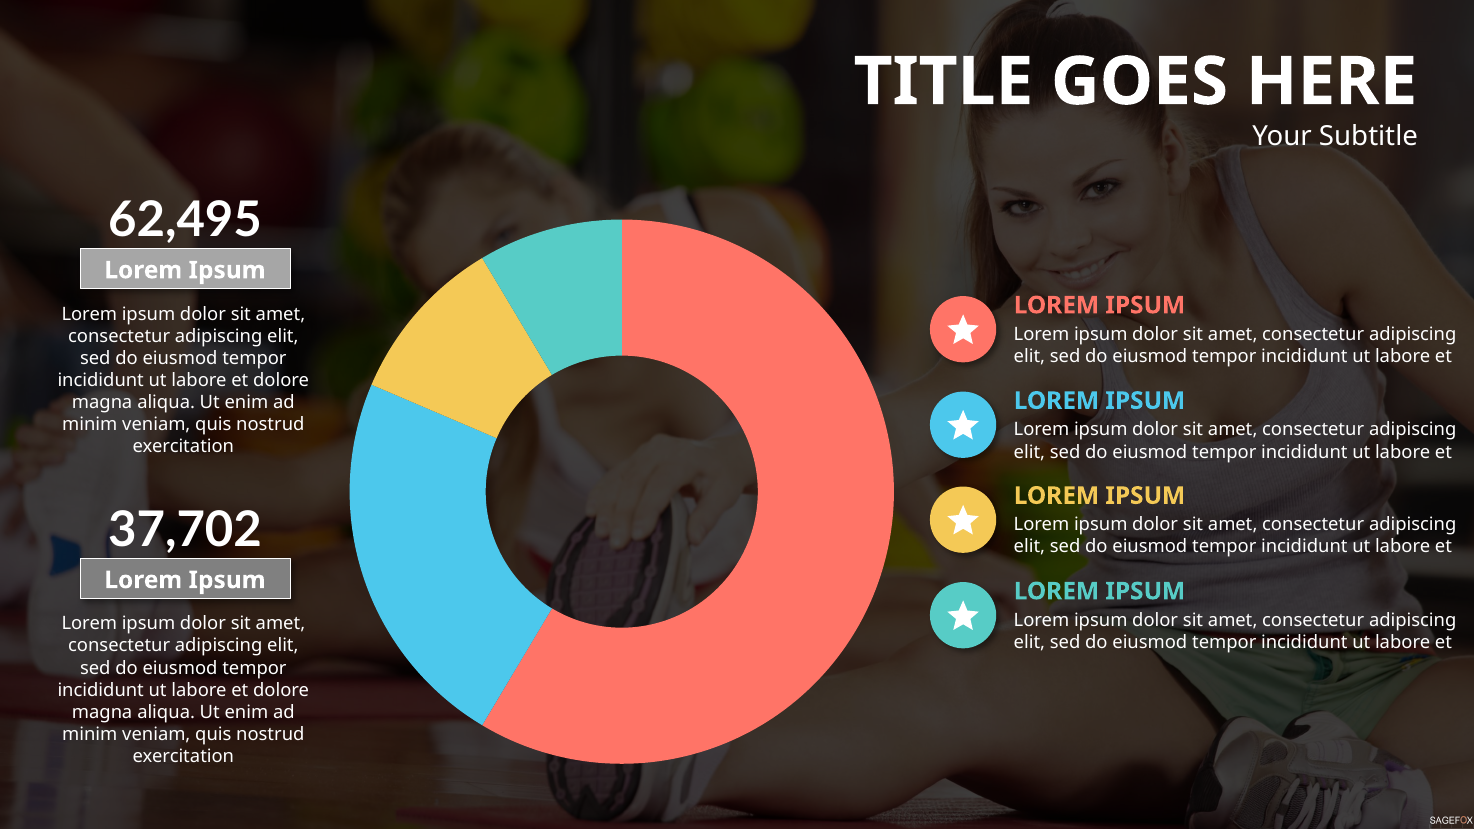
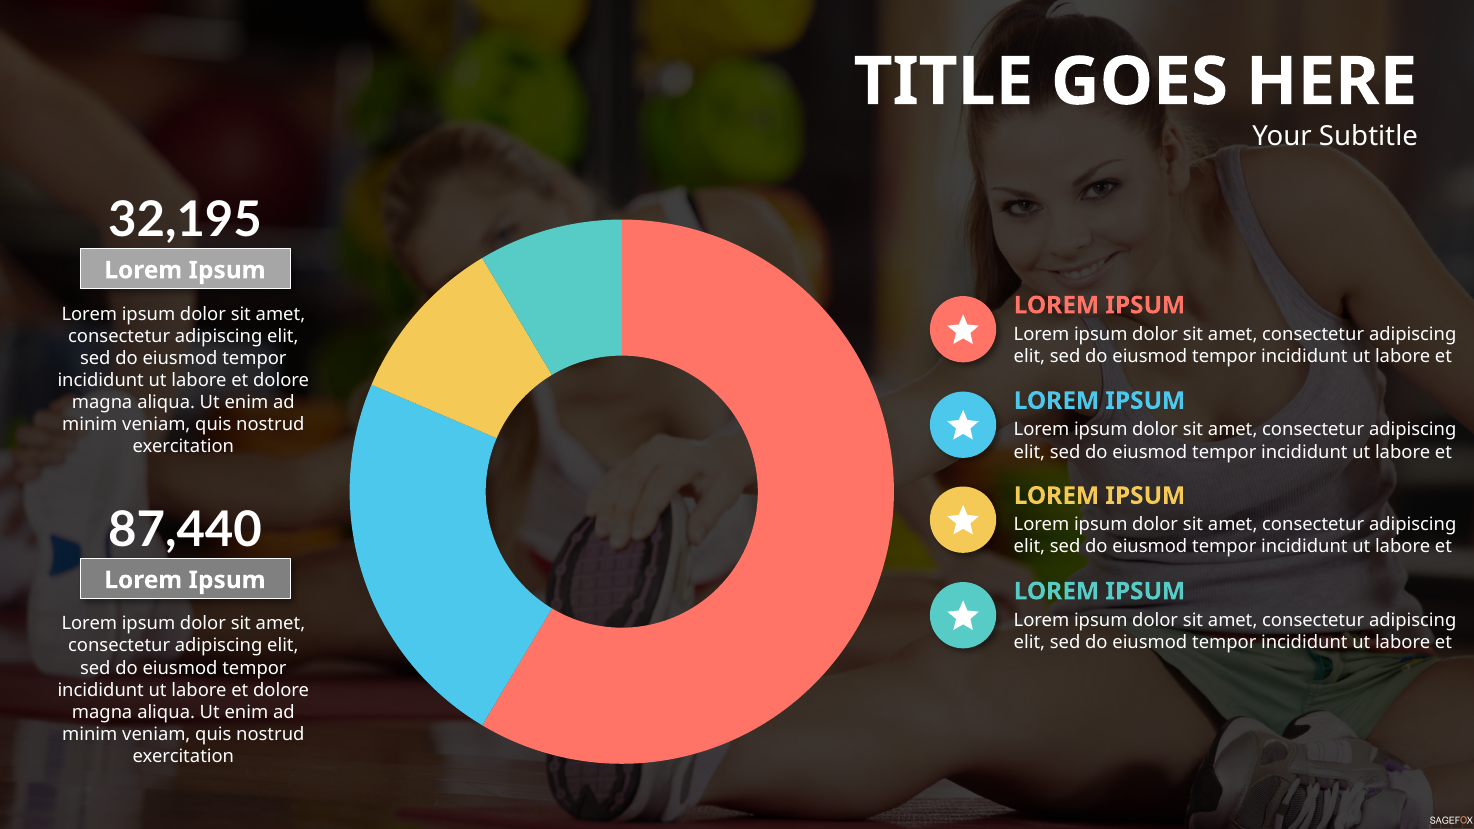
62,495: 62,495 -> 32,195
37,702: 37,702 -> 87,440
